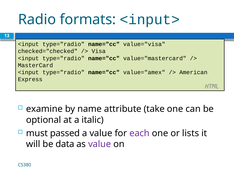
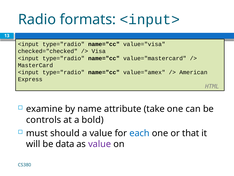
optional: optional -> controls
italic: italic -> bold
passed: passed -> should
each colour: purple -> blue
lists: lists -> that
